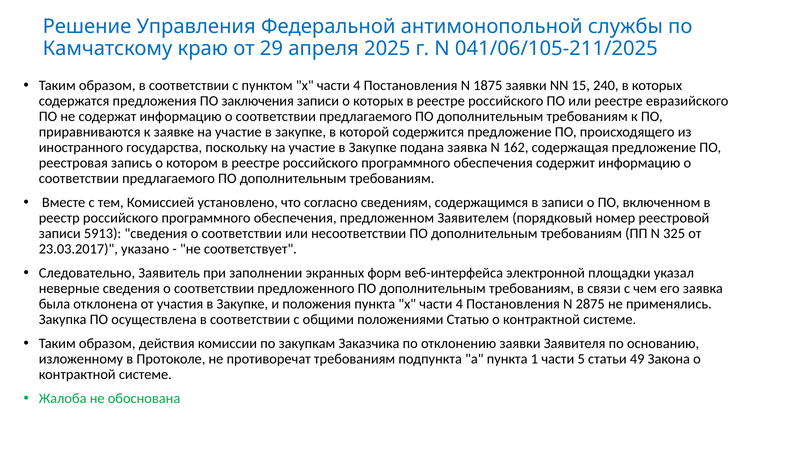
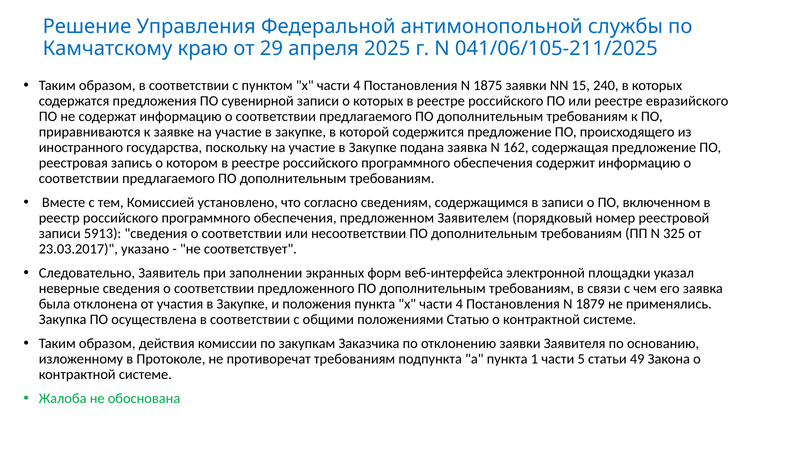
заключения: заключения -> сувенирной
2875: 2875 -> 1879
